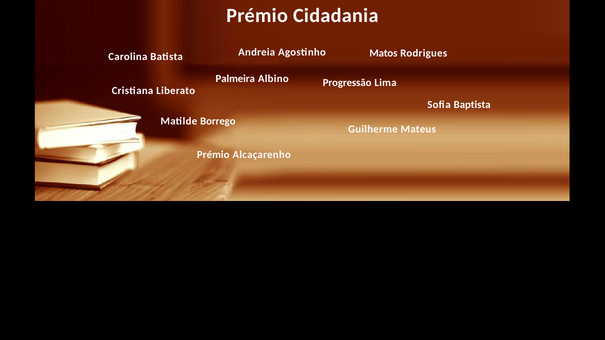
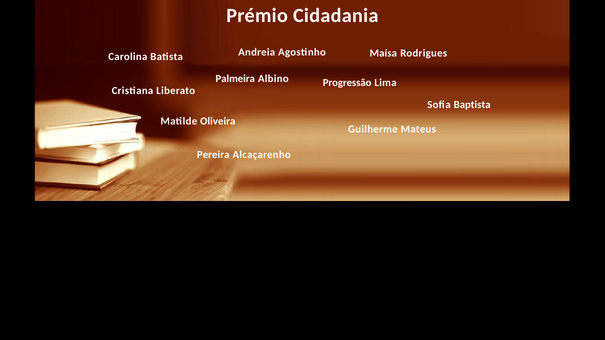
Matos: Matos -> Maísa
Borrego: Borrego -> Oliveira
Prémio at (213, 155): Prémio -> Pereira
